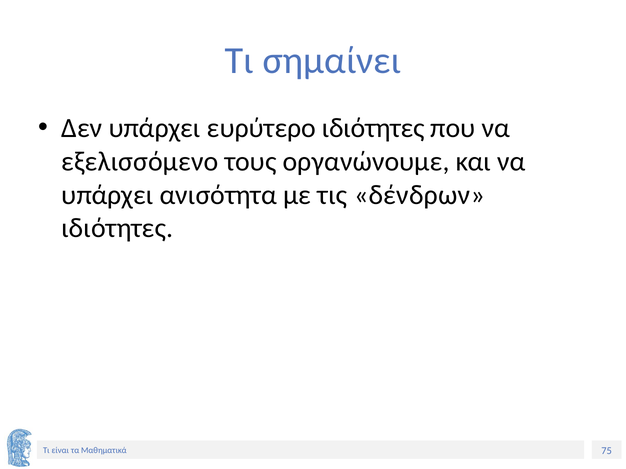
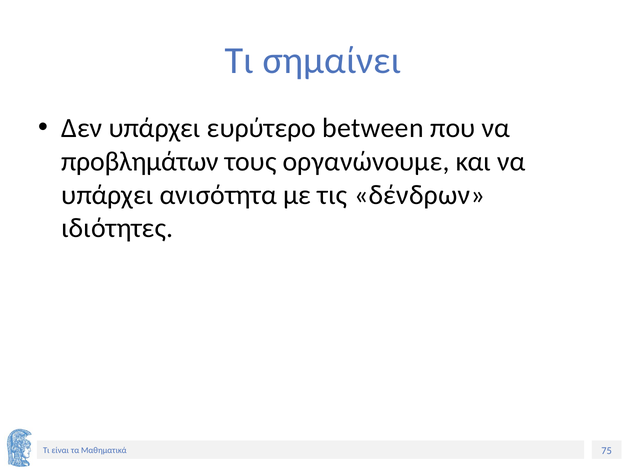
ευρύτερο ιδιότητες: ιδιότητες -> between
εξελισσόμενο: εξελισσόμενο -> προβλημάτων
